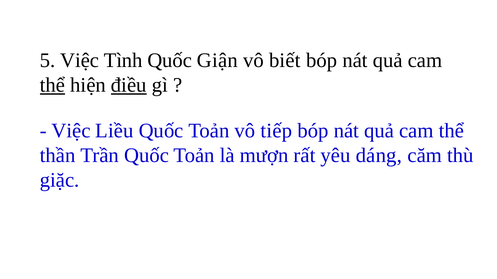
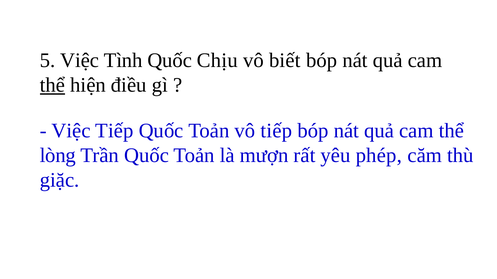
Giận: Giận -> Chịu
điều underline: present -> none
Việc Liều: Liều -> Tiếp
thần: thần -> lòng
dáng: dáng -> phép
